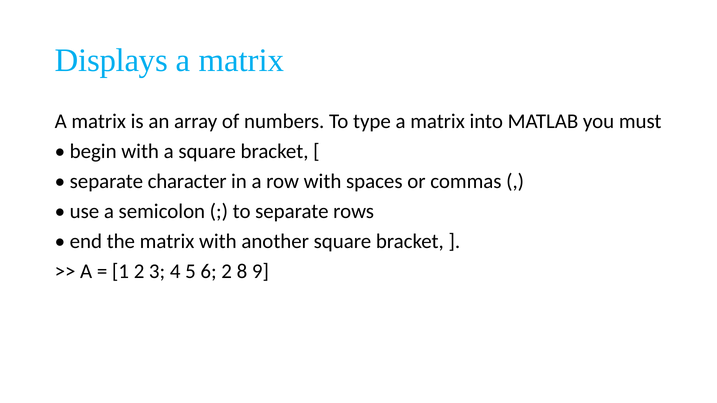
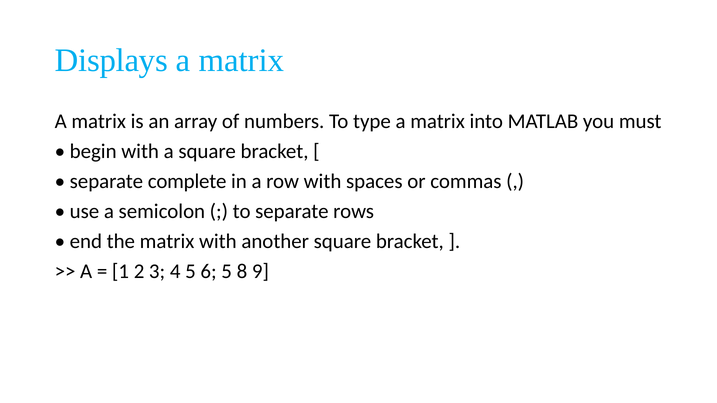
character: character -> complete
6 2: 2 -> 5
